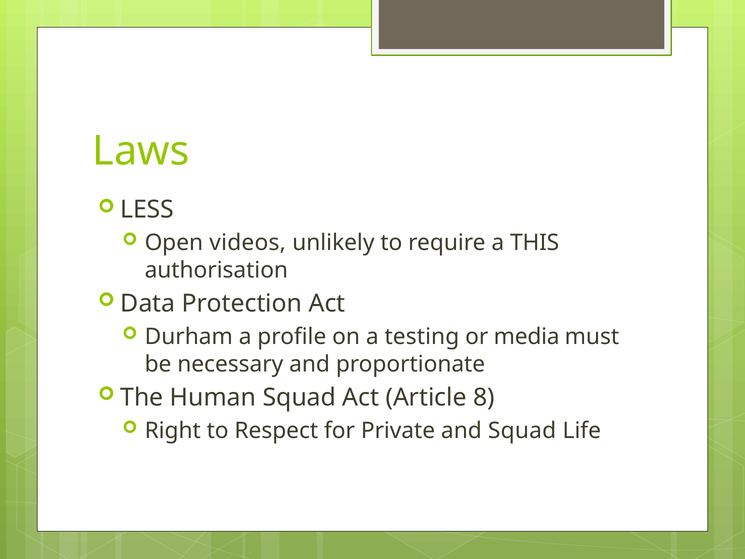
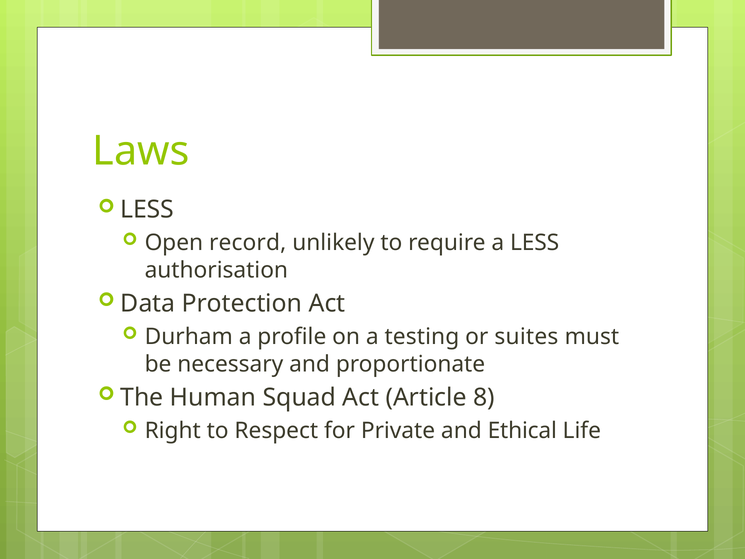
videos: videos -> record
a THIS: THIS -> LESS
media: media -> suites
and Squad: Squad -> Ethical
